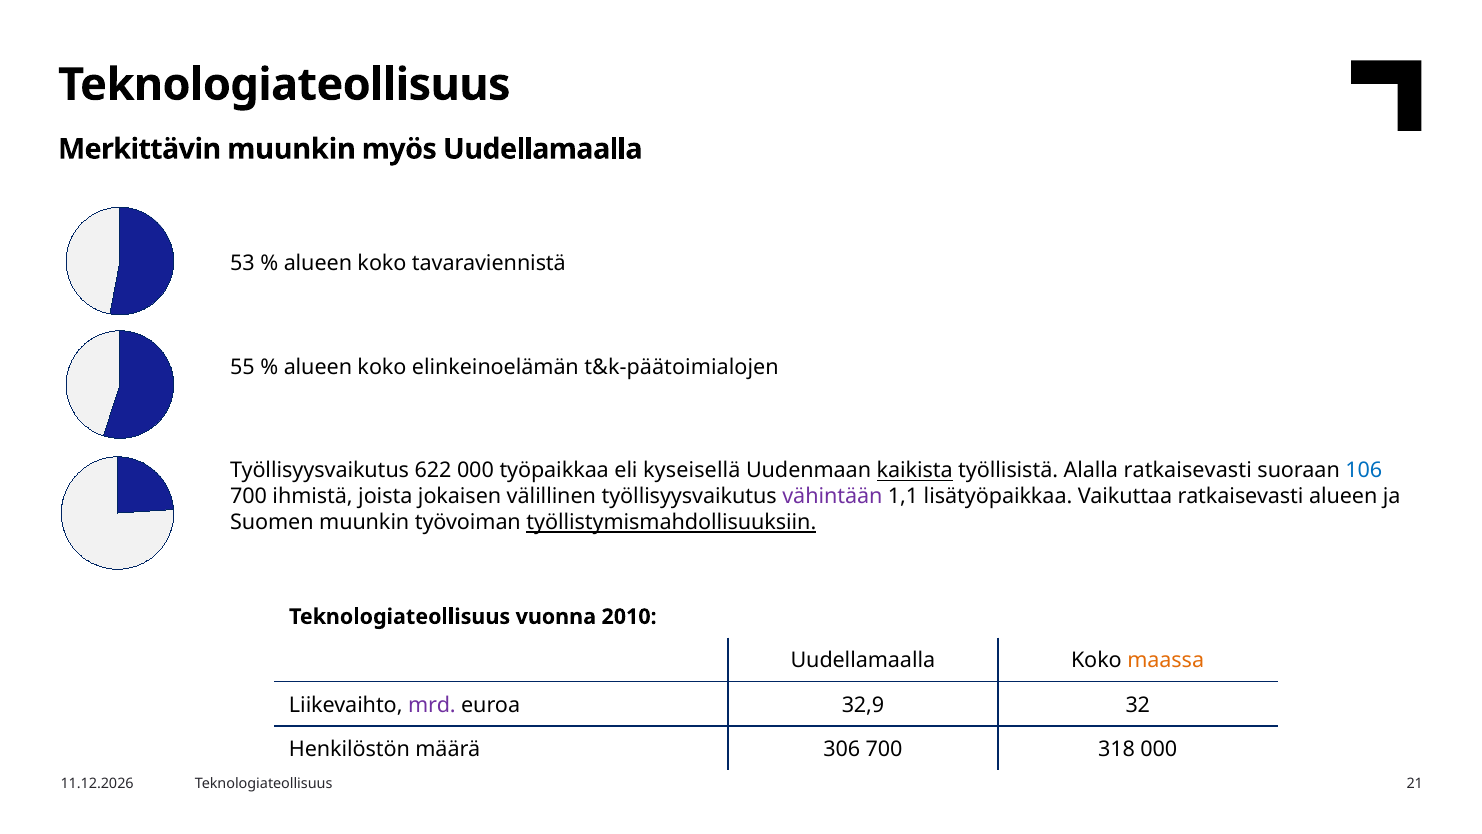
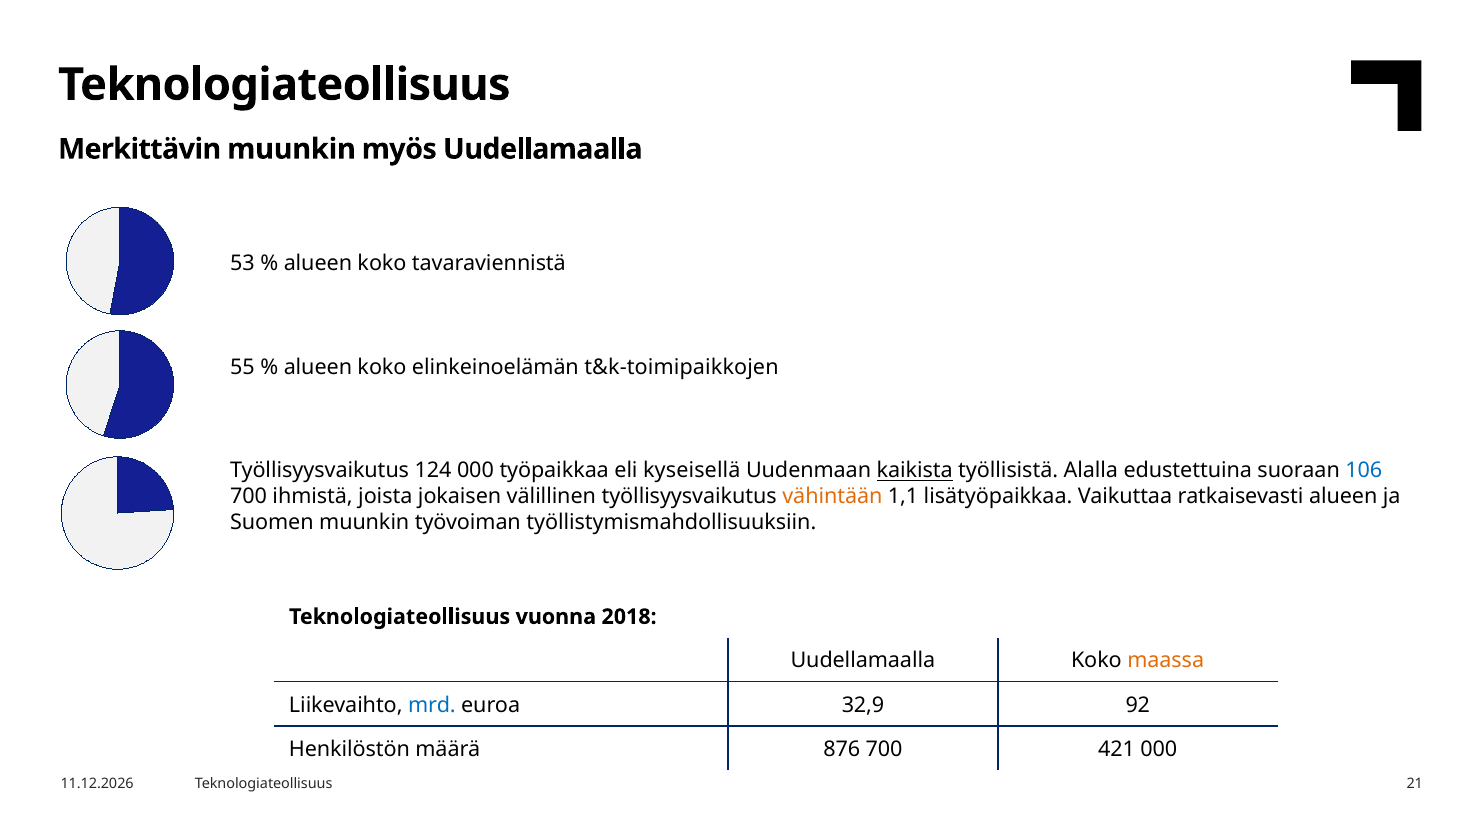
t&k-päätoimialojen: t&k-päätoimialojen -> t&k-toimipaikkojen
622: 622 -> 124
Alalla ratkaisevasti: ratkaisevasti -> edustettuina
vähintään colour: purple -> orange
työllistymismahdollisuuksiin underline: present -> none
2010: 2010 -> 2018
mrd colour: purple -> blue
32: 32 -> 92
306: 306 -> 876
318: 318 -> 421
